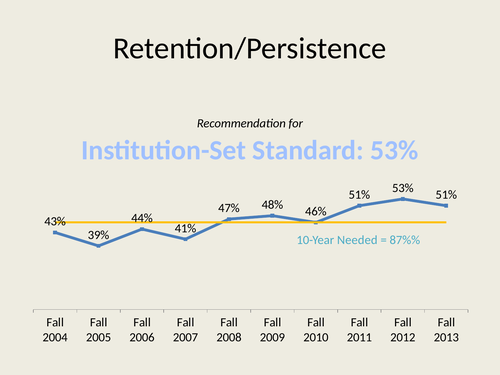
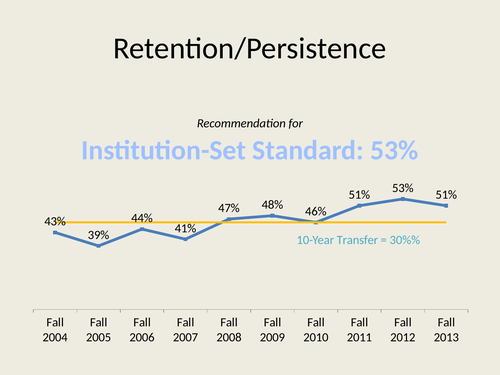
Needed: Needed -> Transfer
87%%: 87%% -> 30%%
